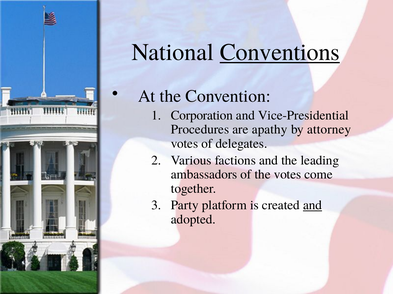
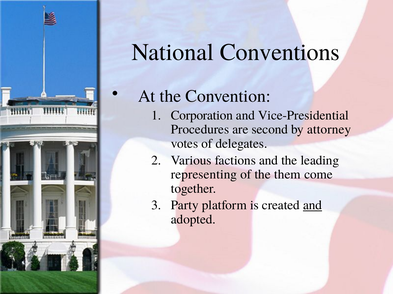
Conventions underline: present -> none
apathy: apathy -> second
ambassadors: ambassadors -> representing
the votes: votes -> them
